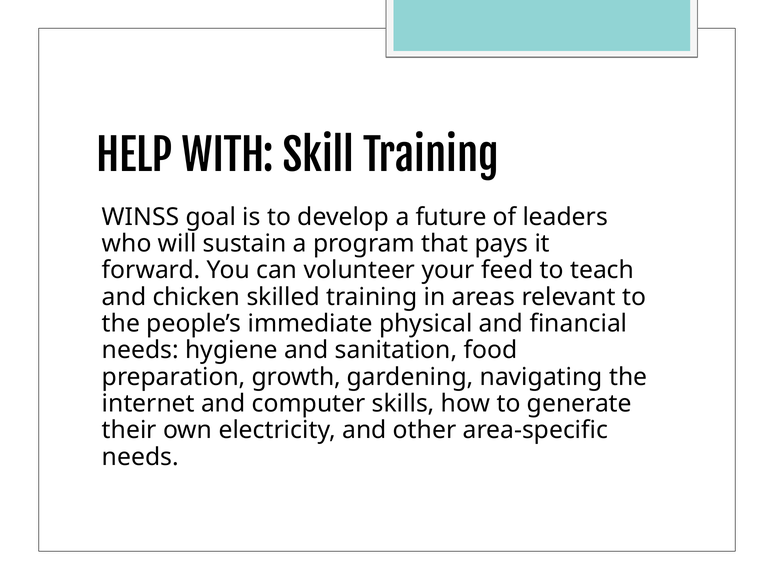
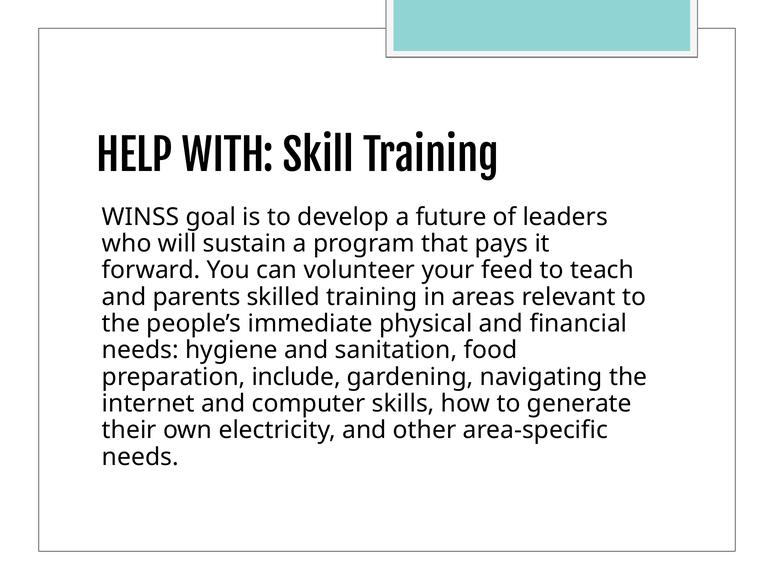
chicken: chicken -> parents
growth: growth -> include
